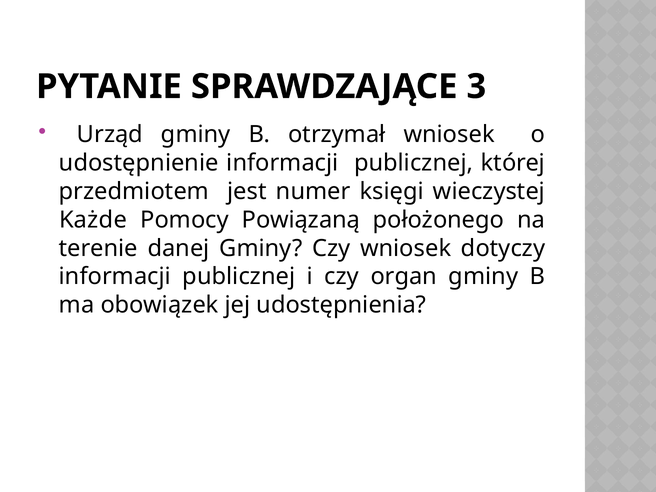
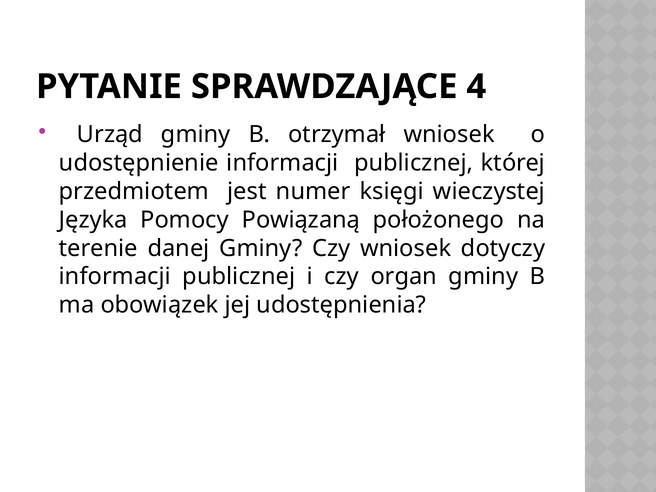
3: 3 -> 4
Każde: Każde -> Języka
